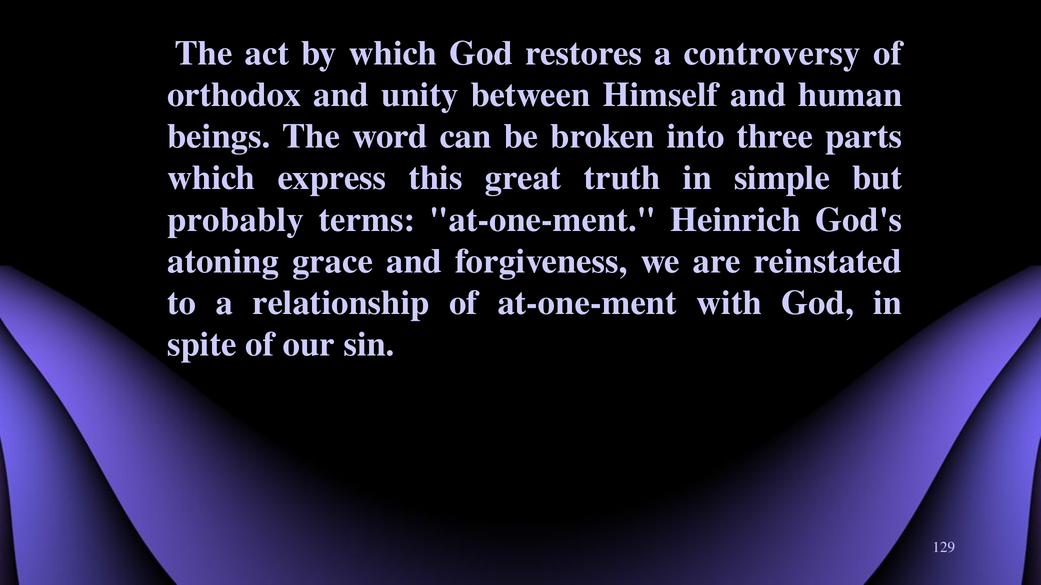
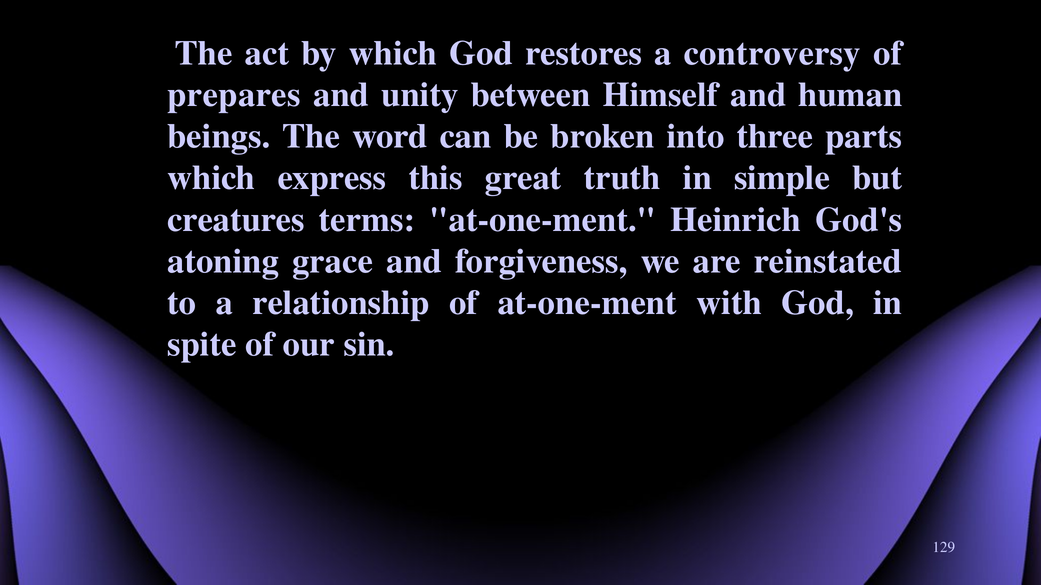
orthodox: orthodox -> prepares
probably: probably -> creatures
